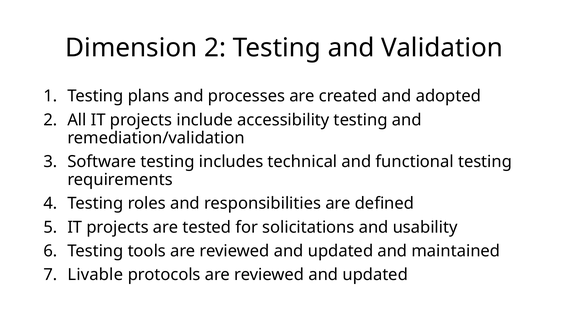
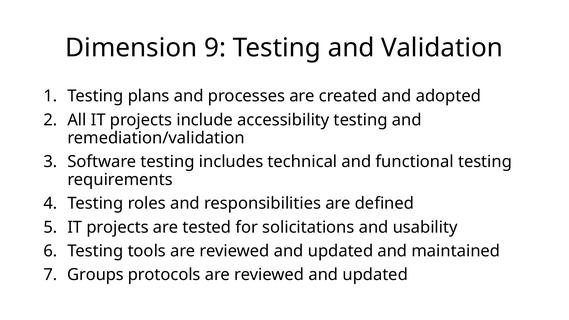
Dimension 2: 2 -> 9
Livable: Livable -> Groups
